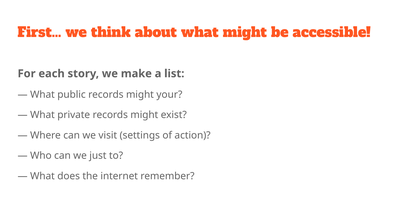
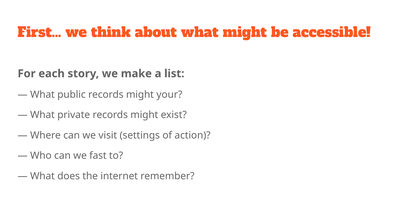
just: just -> fast
